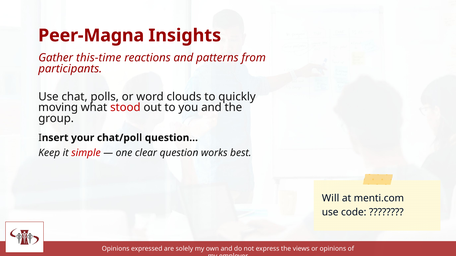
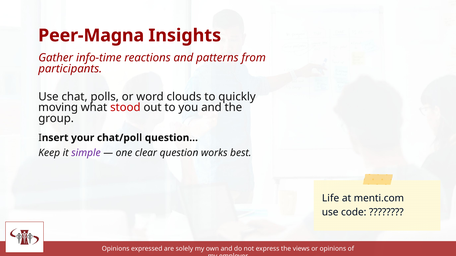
this-time: this-time -> info-time
simple colour: red -> purple
Will: Will -> Life
